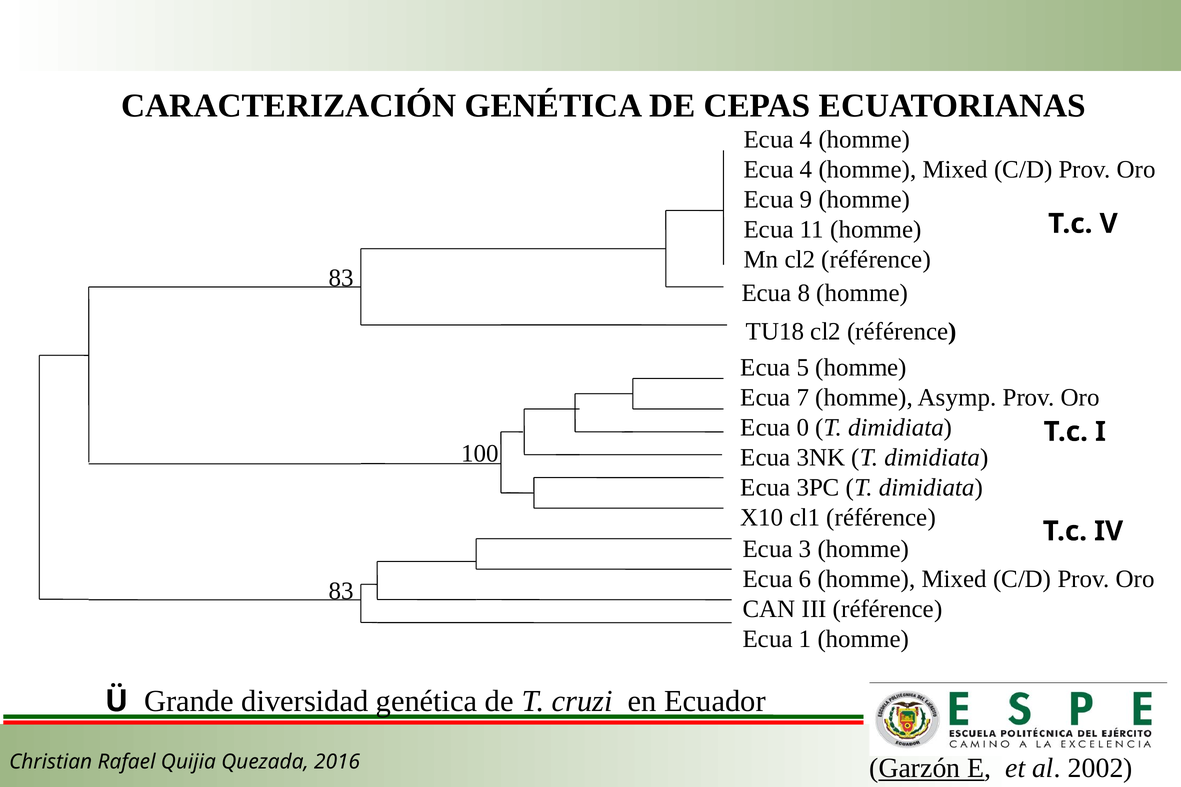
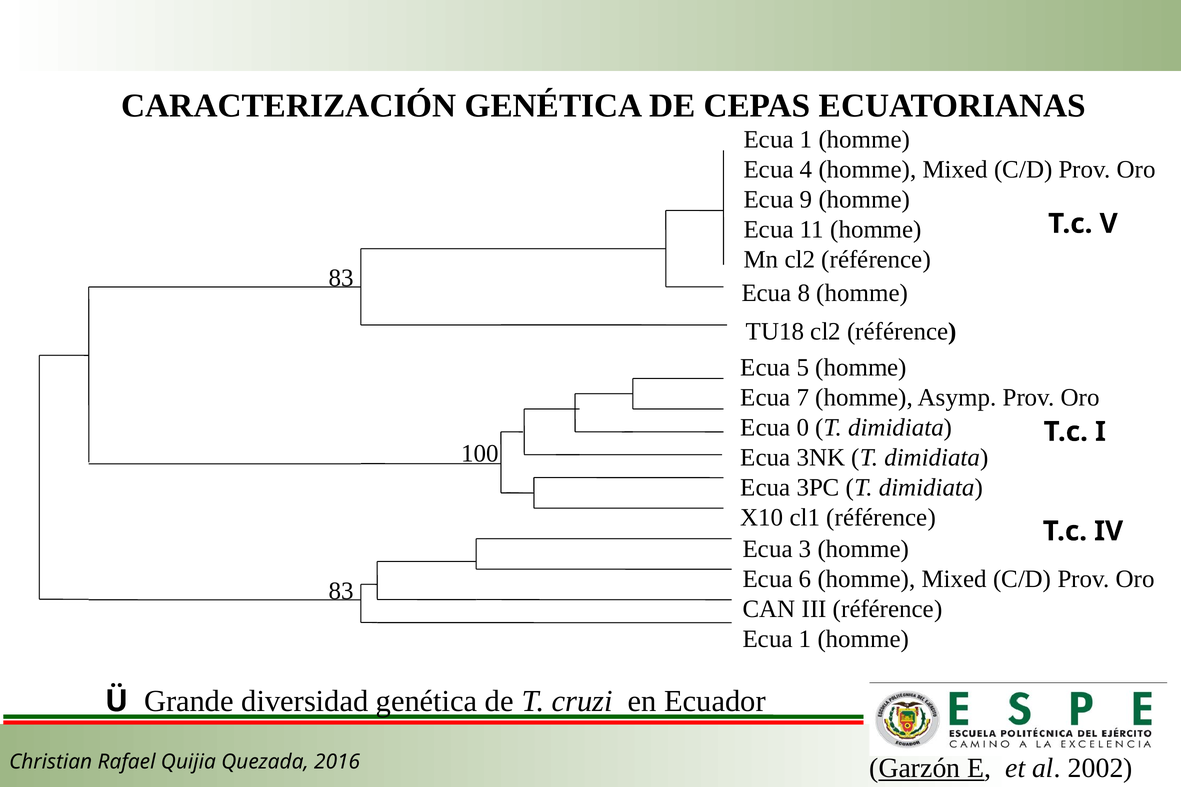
4 at (806, 140): 4 -> 1
